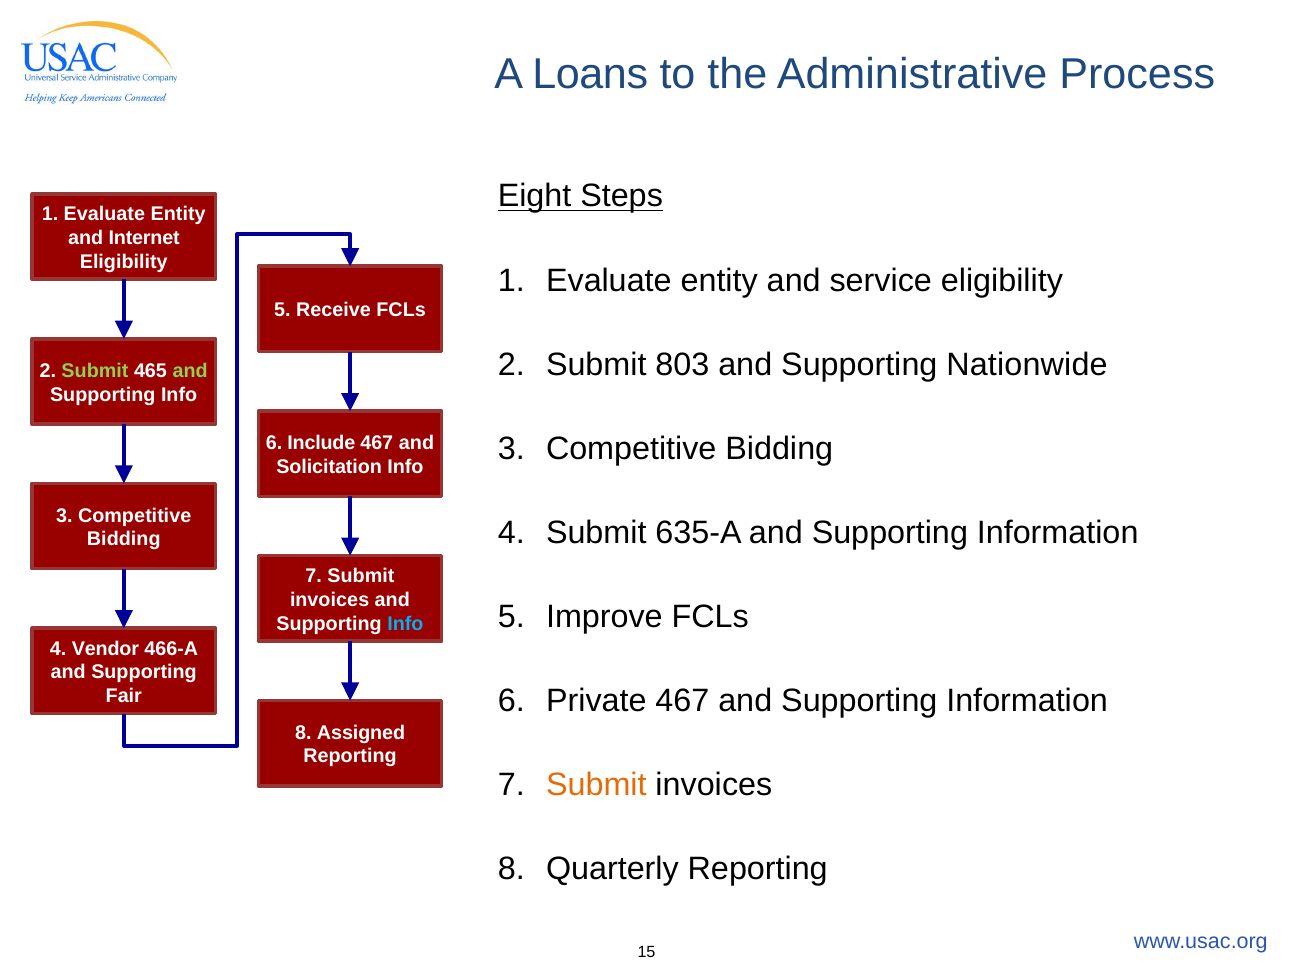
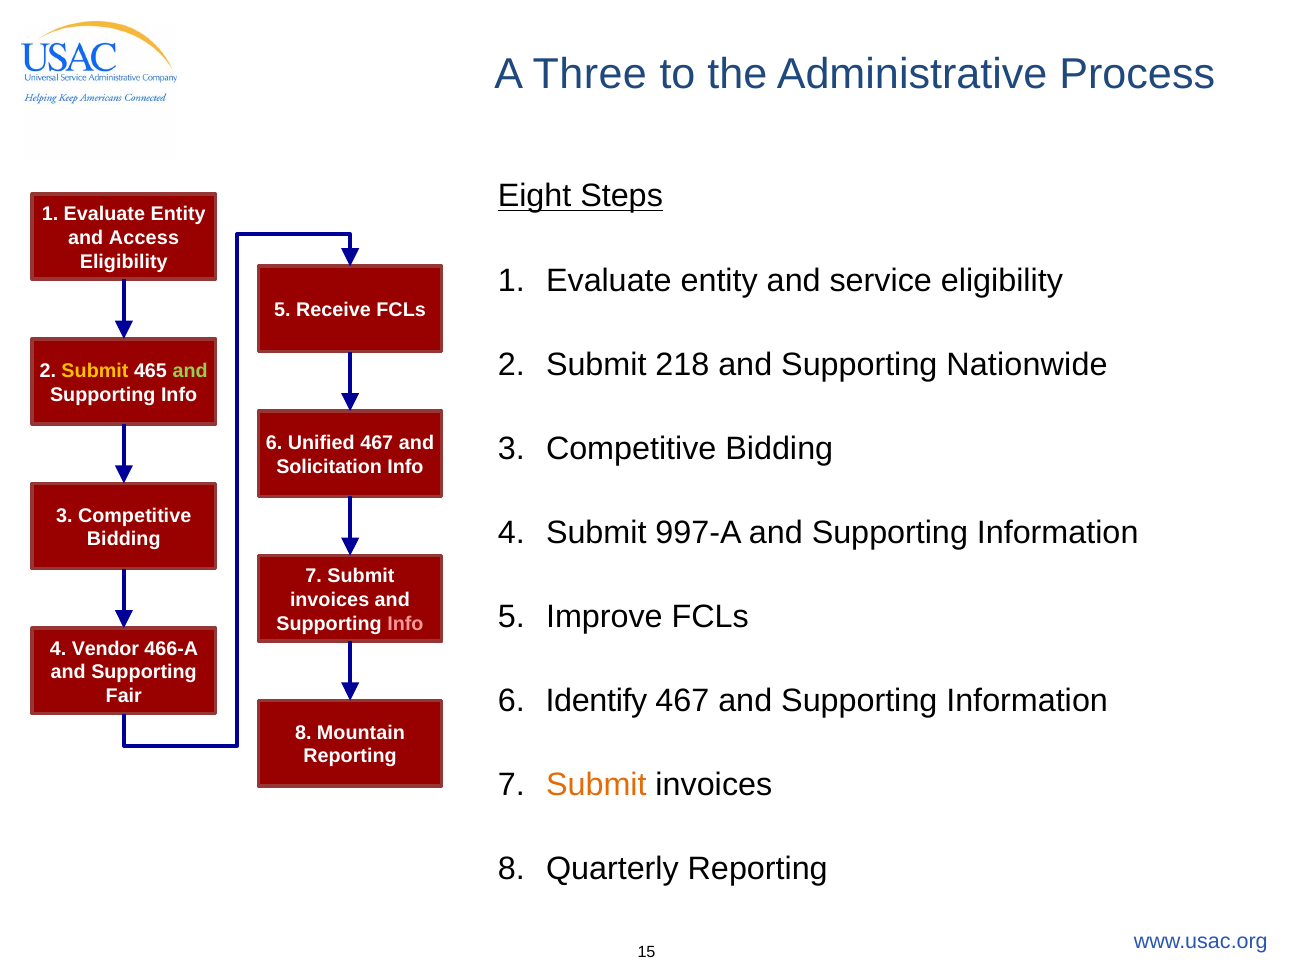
Loans: Loans -> Three
Internet: Internet -> Access
803: 803 -> 218
Submit at (95, 371) colour: light green -> yellow
Include: Include -> Unified
635-A: 635-A -> 997-A
Info at (405, 623) colour: light blue -> pink
Private: Private -> Identify
Assigned: Assigned -> Mountain
